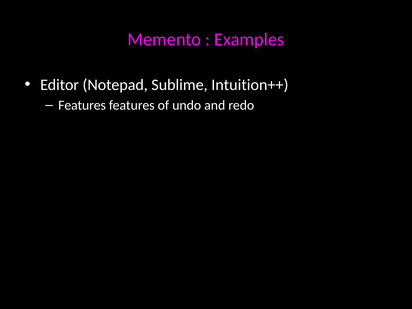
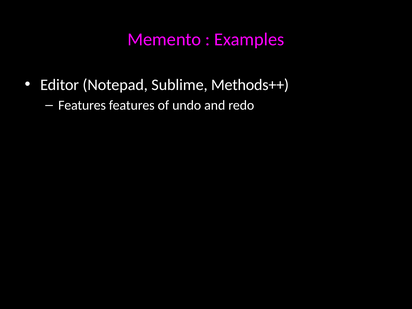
Intuition++: Intuition++ -> Methods++
